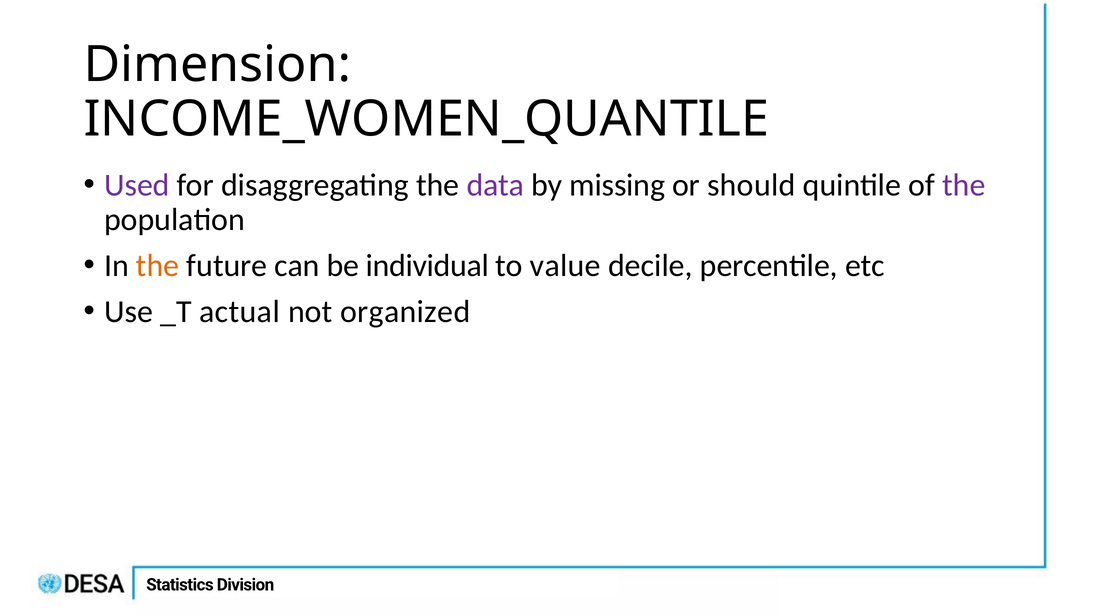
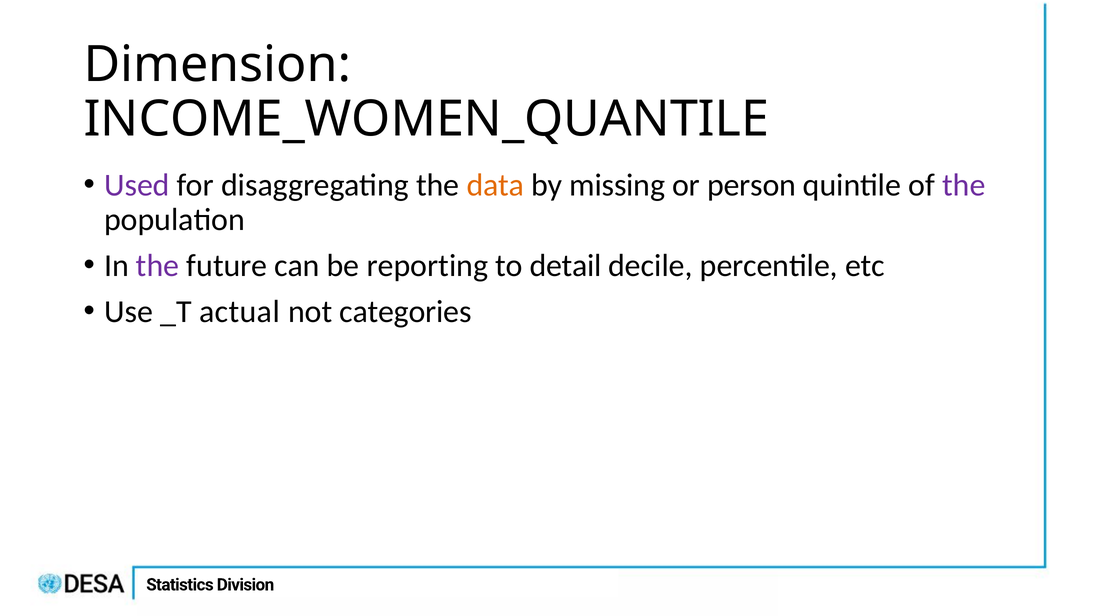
data colour: purple -> orange
should: should -> person
the at (158, 266) colour: orange -> purple
individual: individual -> reporting
value: value -> detail
organized: organized -> categories
